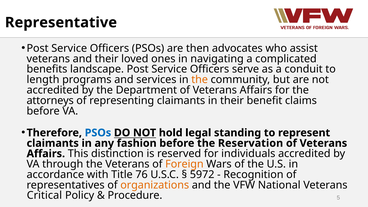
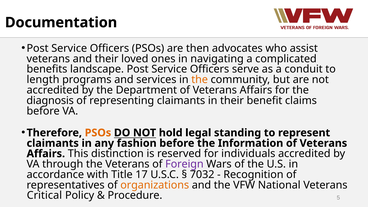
Representative: Representative -> Documentation
attorneys: attorneys -> diagnosis
PSOs at (98, 133) colour: blue -> orange
Reservation: Reservation -> Information
Foreign colour: orange -> purple
76: 76 -> 17
5972: 5972 -> 7032
